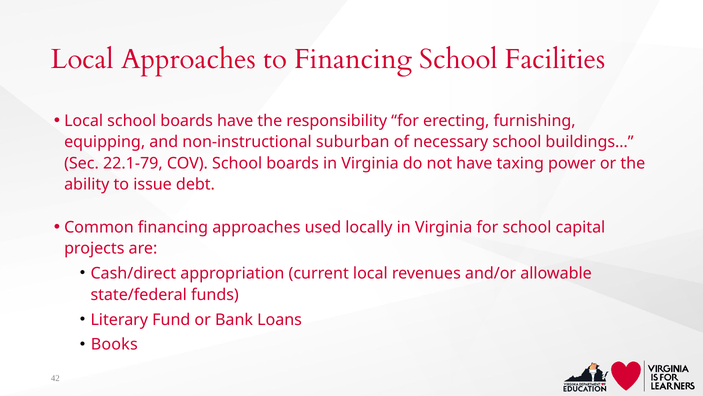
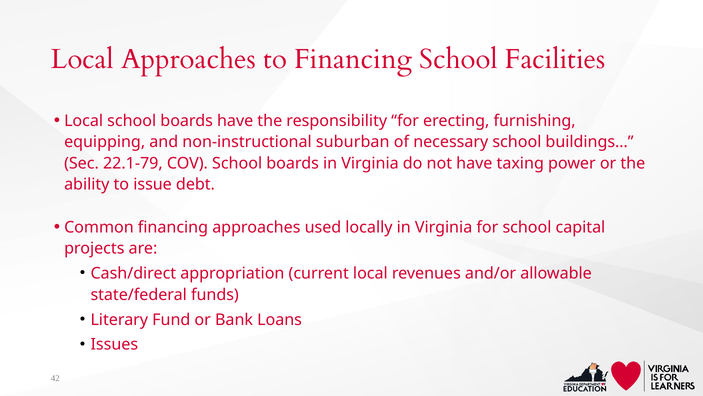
Books: Books -> Issues
